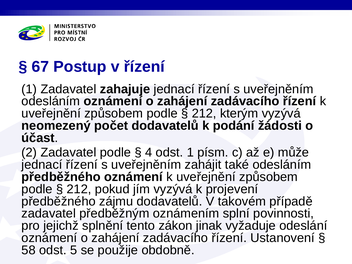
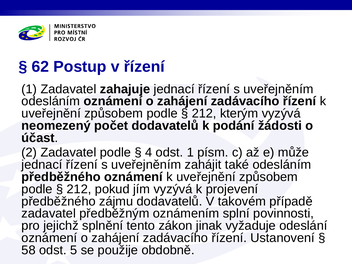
67: 67 -> 62
